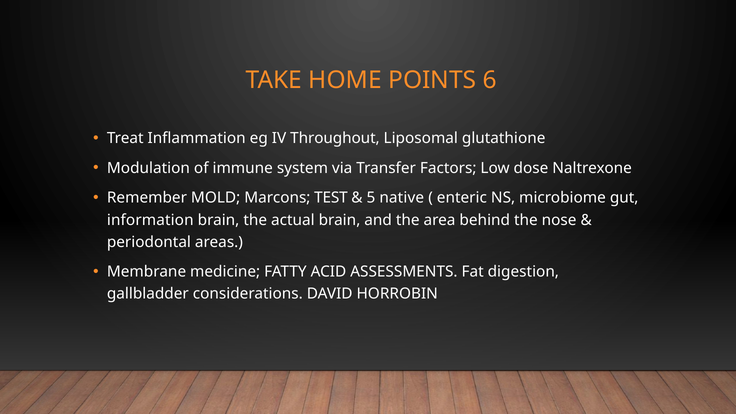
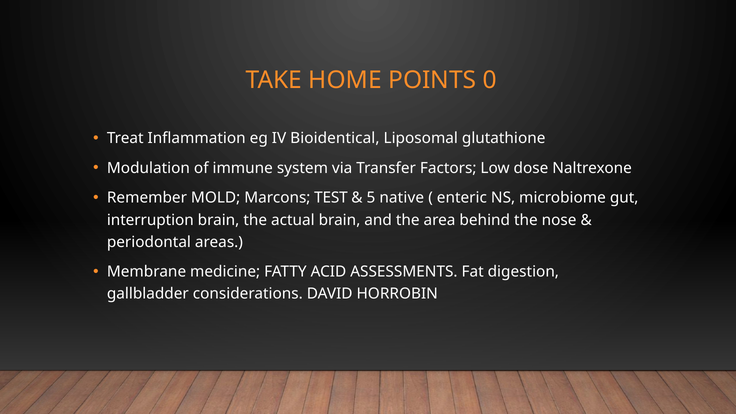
6: 6 -> 0
Throughout: Throughout -> Bioidentical
information: information -> interruption
